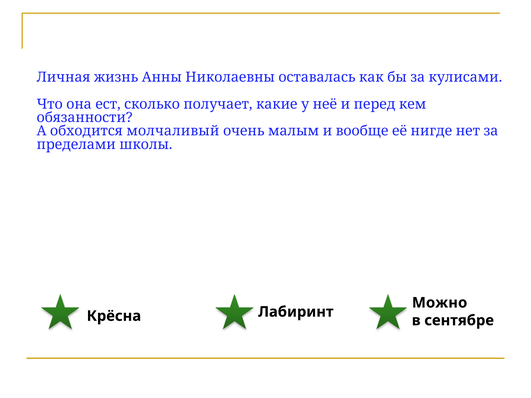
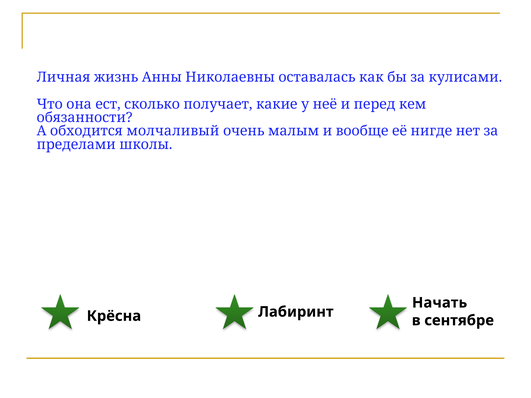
Можно: Можно -> Начать
